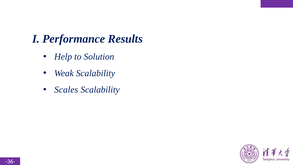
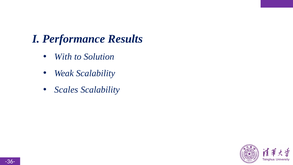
Help: Help -> With
